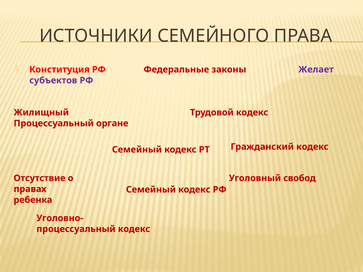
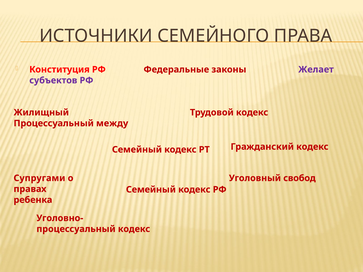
органе: органе -> между
Отсутствие: Отсутствие -> Супругами
